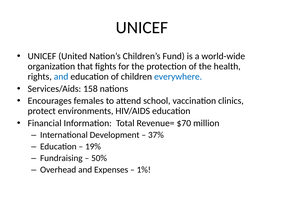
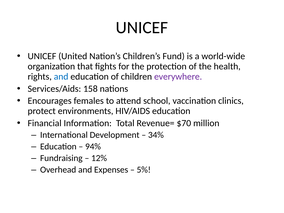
everywhere colour: blue -> purple
37%: 37% -> 34%
19%: 19% -> 94%
50%: 50% -> 12%
1%: 1% -> 5%
